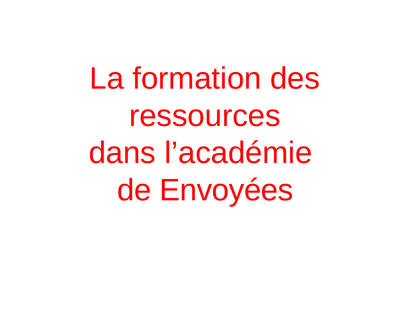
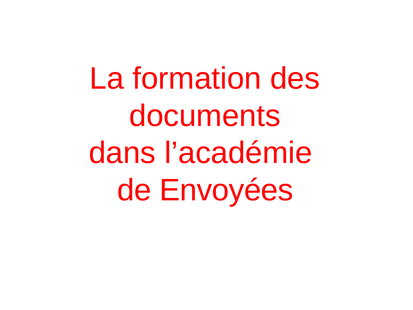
ressources: ressources -> documents
